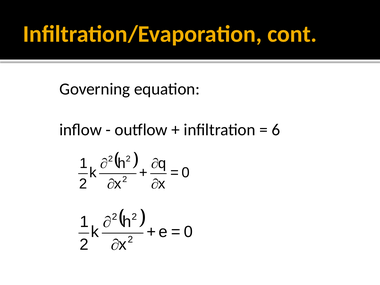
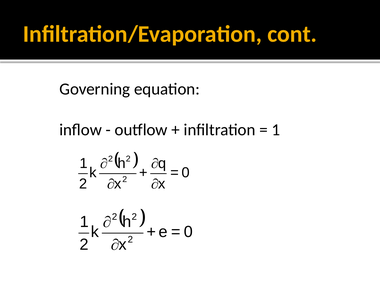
6 at (276, 130): 6 -> 1
